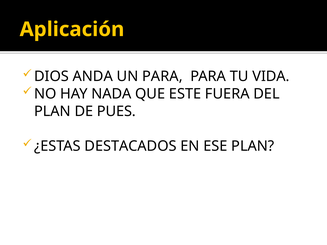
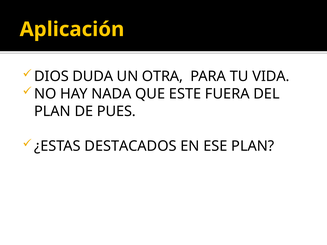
ANDA: ANDA -> DUDA
UN PARA: PARA -> OTRA
